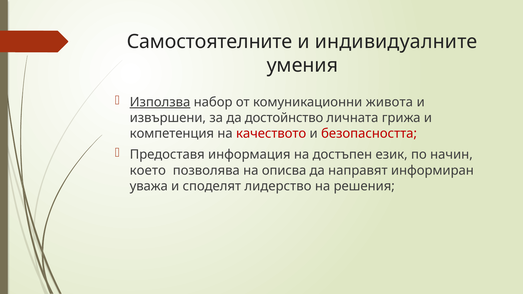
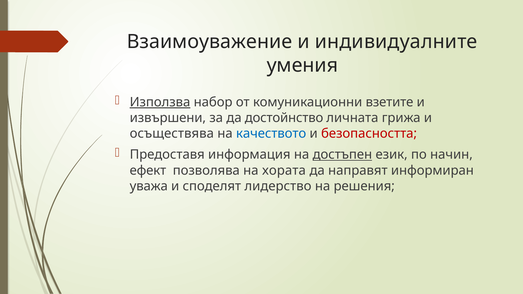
Самостоятелните: Самостоятелните -> Взаимоуважение
живота: живота -> взетите
компетенция: компетенция -> осъществява
качеството colour: red -> blue
достъпен underline: none -> present
което: което -> ефект
описва: описва -> хората
